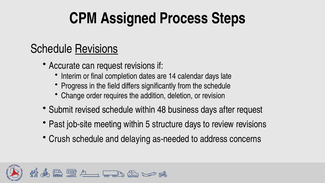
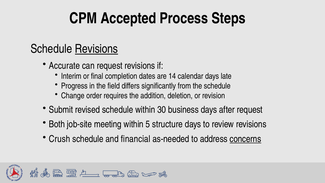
Assigned: Assigned -> Accepted
48: 48 -> 30
Past: Past -> Both
delaying: delaying -> financial
concerns underline: none -> present
